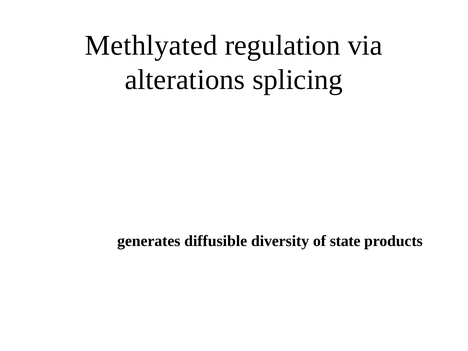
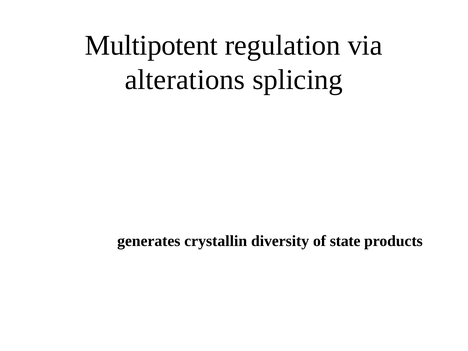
Methlyated: Methlyated -> Multipotent
diffusible: diffusible -> crystallin
